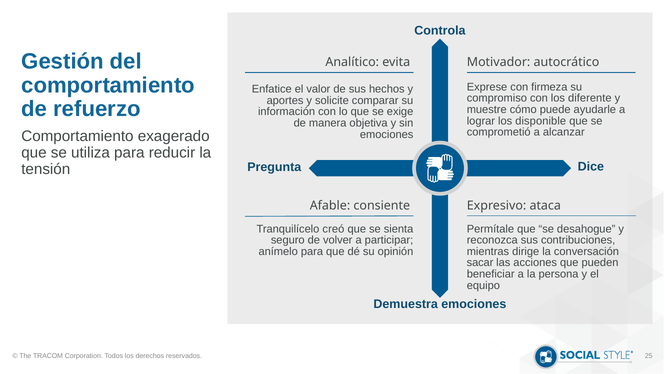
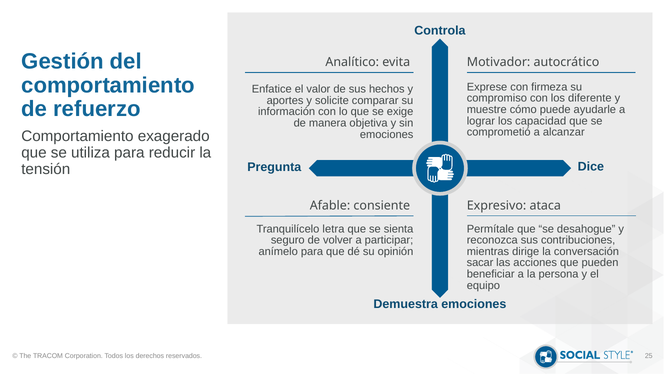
disponible: disponible -> capacidad
creó: creó -> letra
